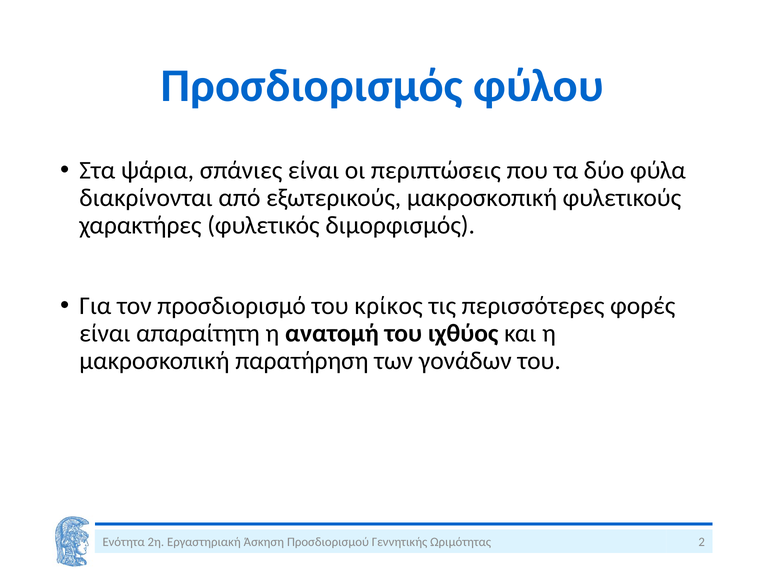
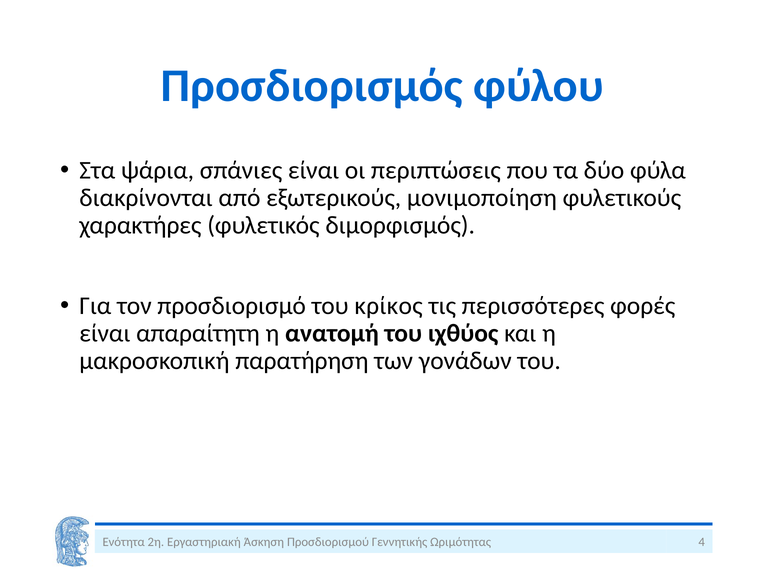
εξωτερικούς μακροσκοπική: μακροσκοπική -> μονιμοποίηση
2: 2 -> 4
